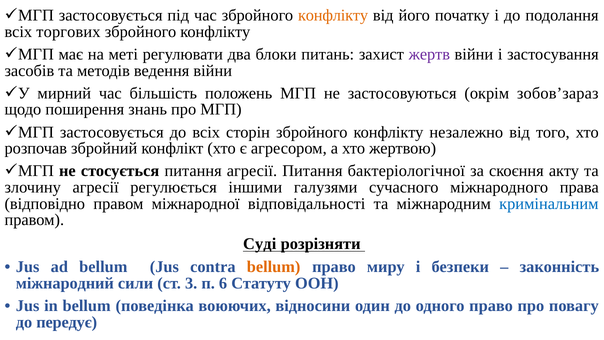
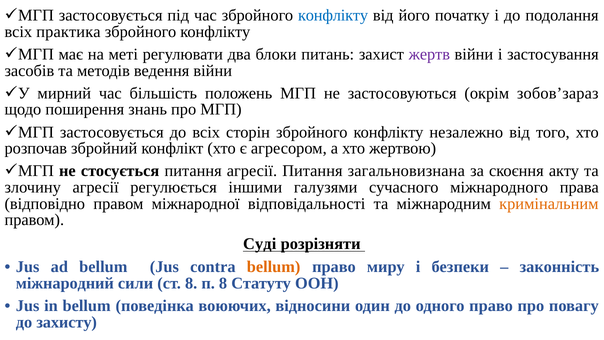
конфлікту at (333, 15) colour: orange -> blue
торгових: торгових -> практика
бактеріологічної: бактеріологічної -> загальновизнана
кримінальним colour: blue -> orange
ст 3: 3 -> 8
п 6: 6 -> 8
передує: передує -> захисту
